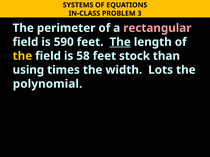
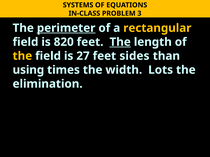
perimeter underline: none -> present
rectangular colour: pink -> yellow
590: 590 -> 820
58: 58 -> 27
stock: stock -> sides
polynomial: polynomial -> elimination
